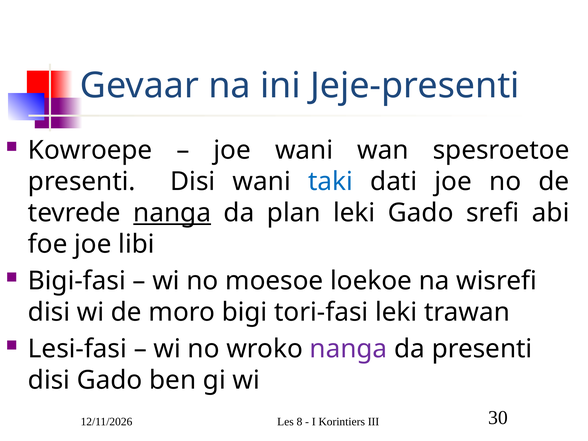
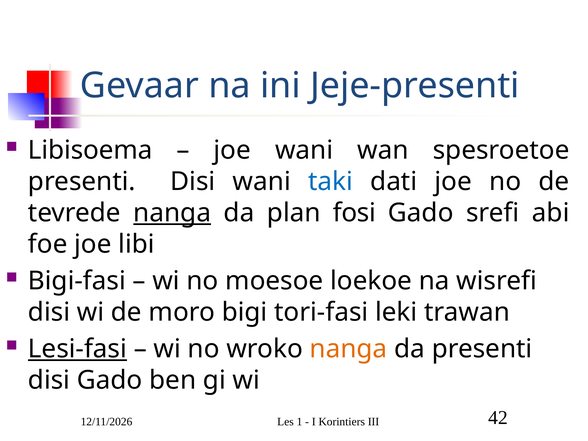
Kowroepe: Kowroepe -> Libisoema
plan leki: leki -> fosi
Lesi-fasi underline: none -> present
nanga at (348, 349) colour: purple -> orange
8: 8 -> 1
30: 30 -> 42
